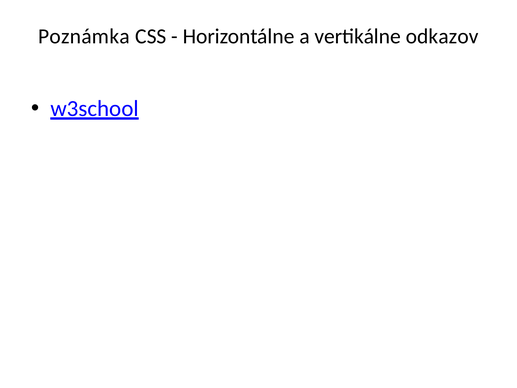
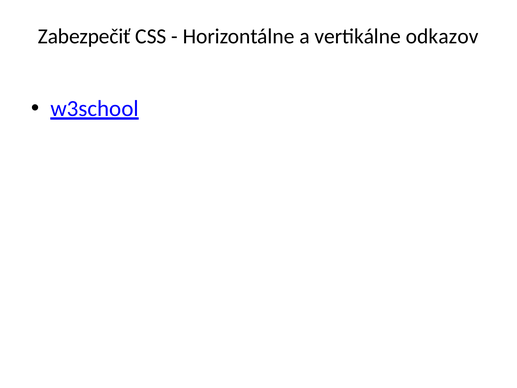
Poznámka: Poznámka -> Zabezpečiť
